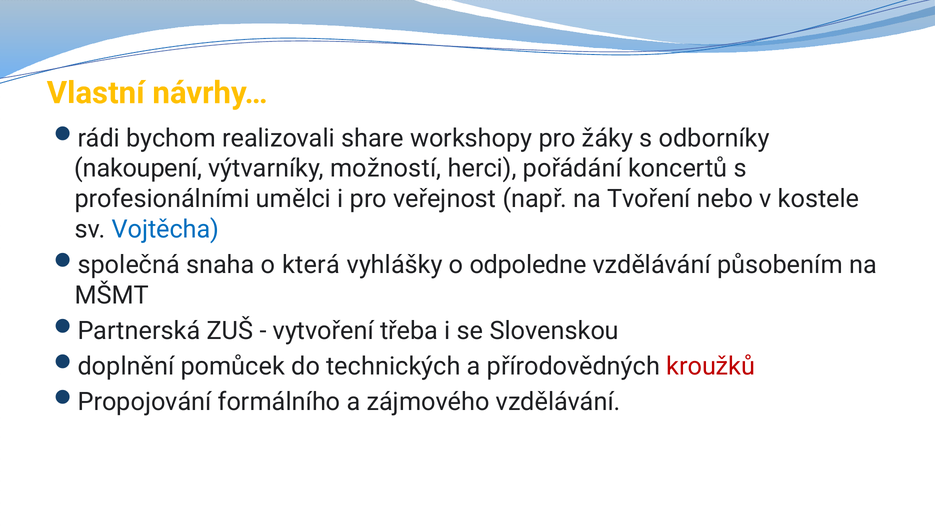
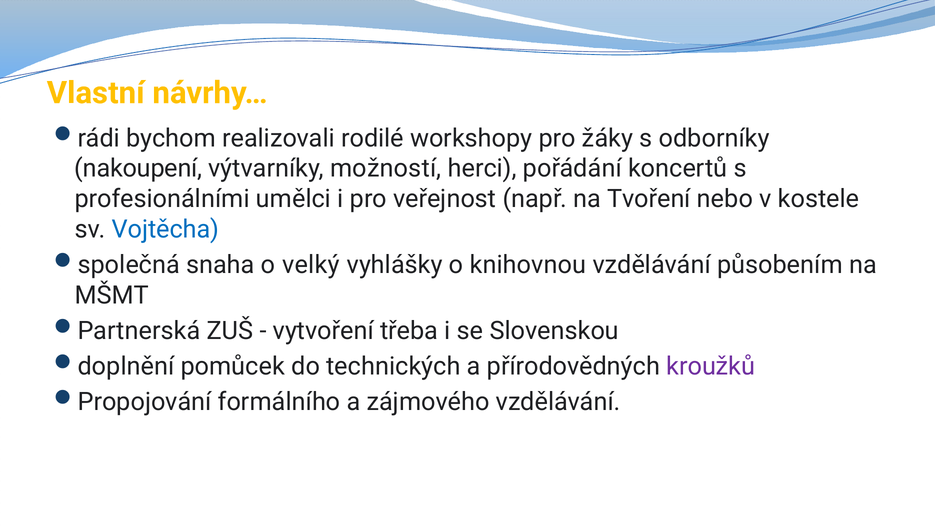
share: share -> rodilé
která: která -> velký
odpoledne: odpoledne -> knihovnou
kroužků colour: red -> purple
